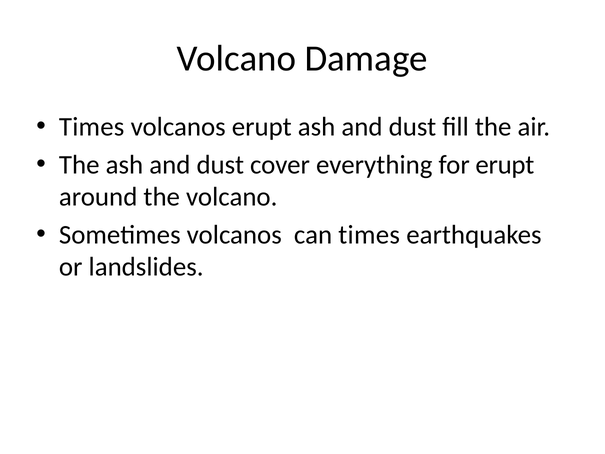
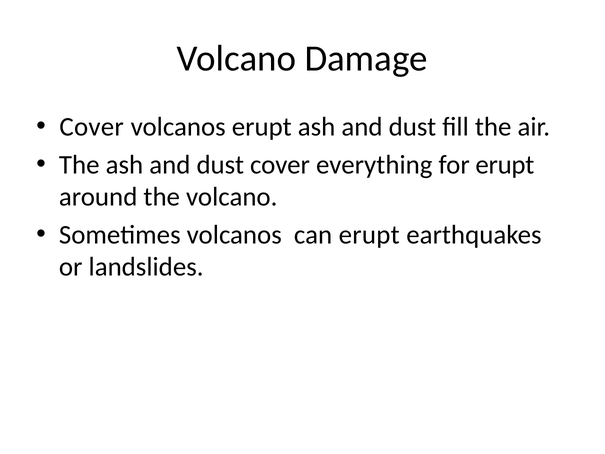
Times at (92, 127): Times -> Cover
can times: times -> erupt
